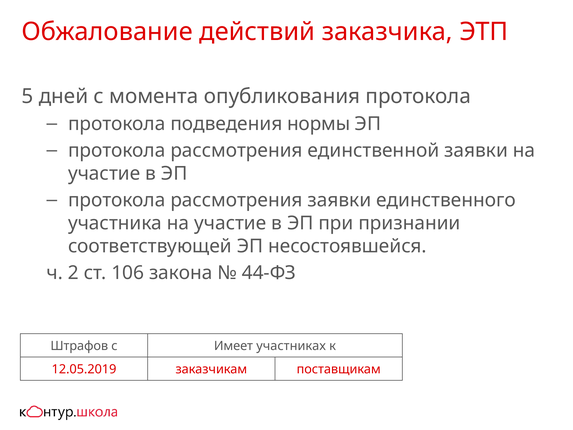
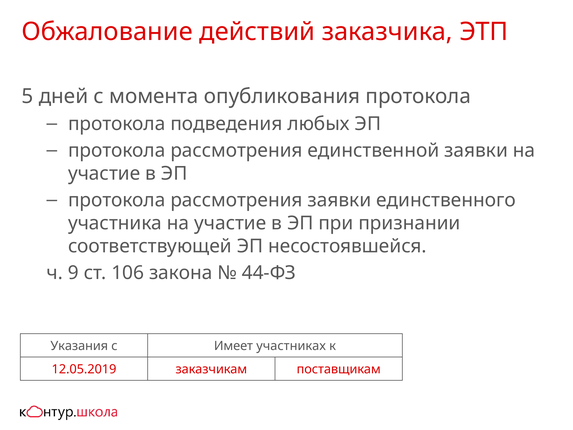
нормы: нормы -> любых
2: 2 -> 9
Штрафов: Штрафов -> Указания
